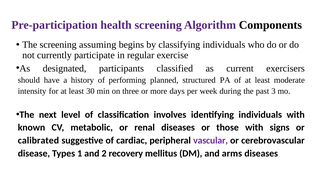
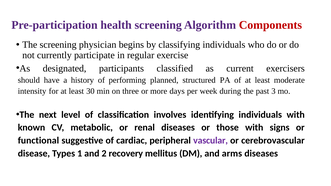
Components colour: black -> red
assuming: assuming -> physician
calibrated: calibrated -> functional
